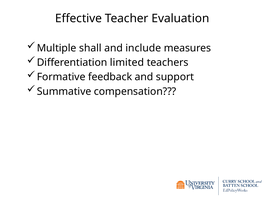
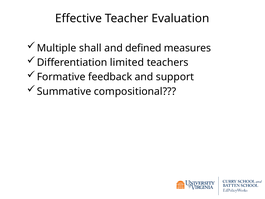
include: include -> defined
compensation: compensation -> compositional
